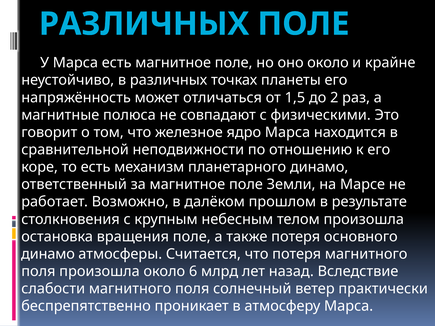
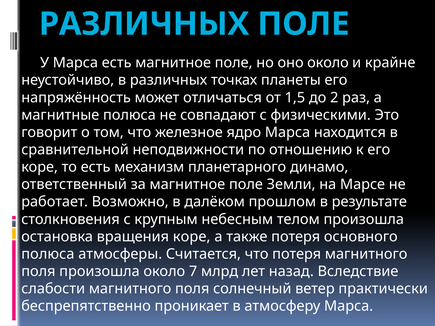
вращения поле: поле -> коре
динамо at (48, 254): динамо -> полюса
6: 6 -> 7
